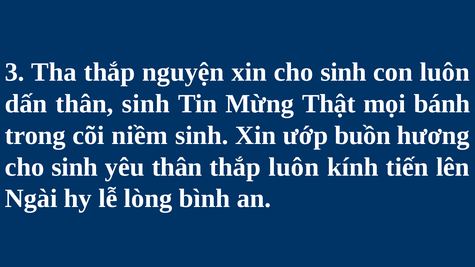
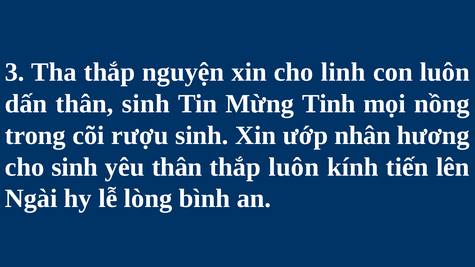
xin cho sinh: sinh -> linh
Thật: Thật -> Tinh
bánh: bánh -> nồng
niềm: niềm -> rượu
buồn: buồn -> nhân
